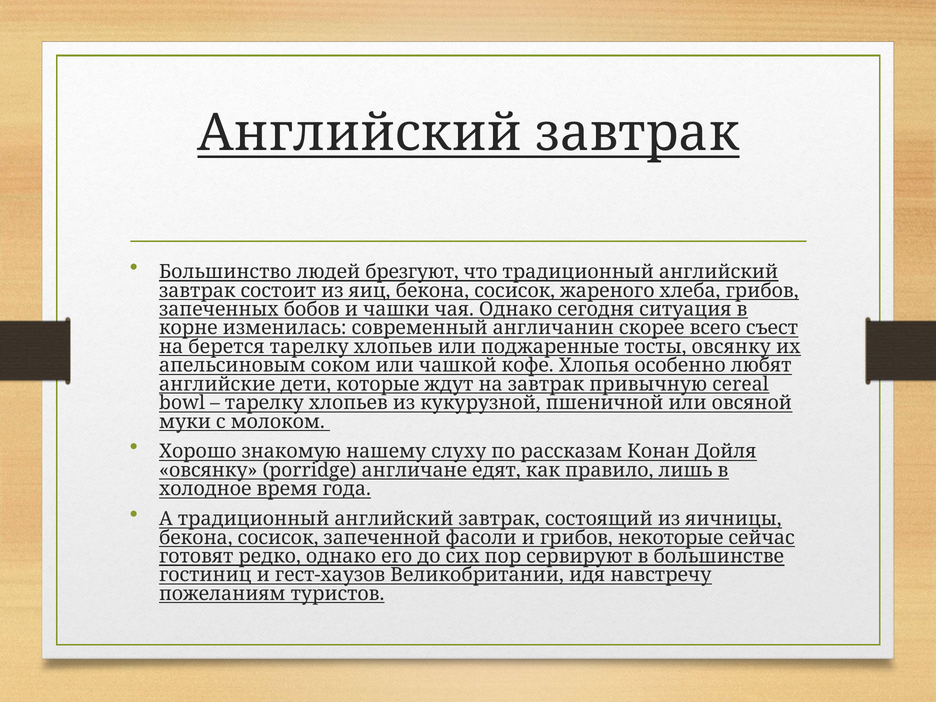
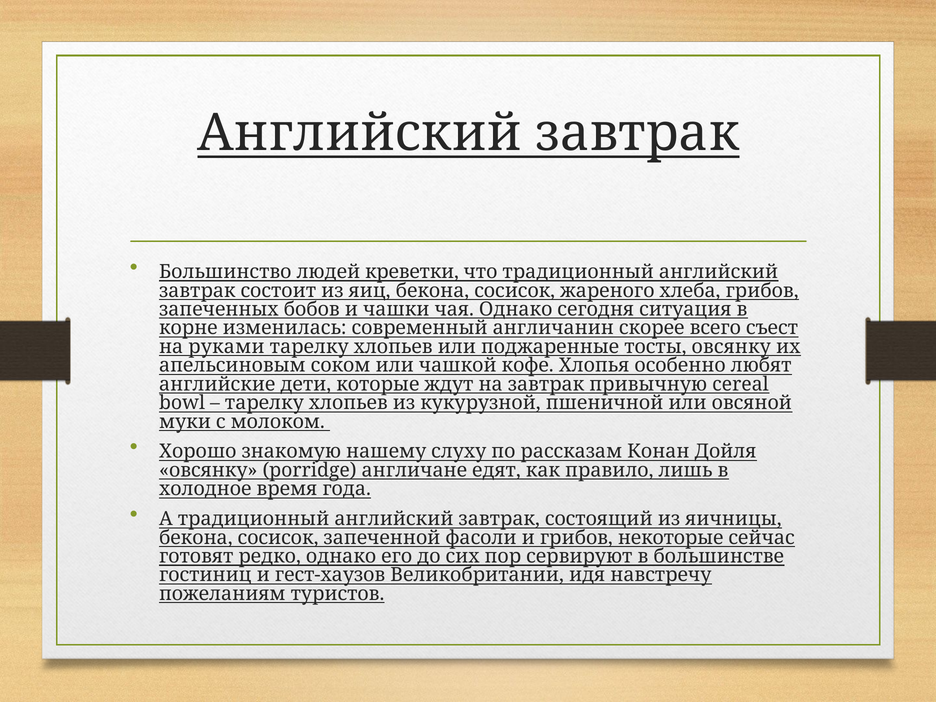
брезгуют: брезгуют -> креветки
берется: берется -> руками
